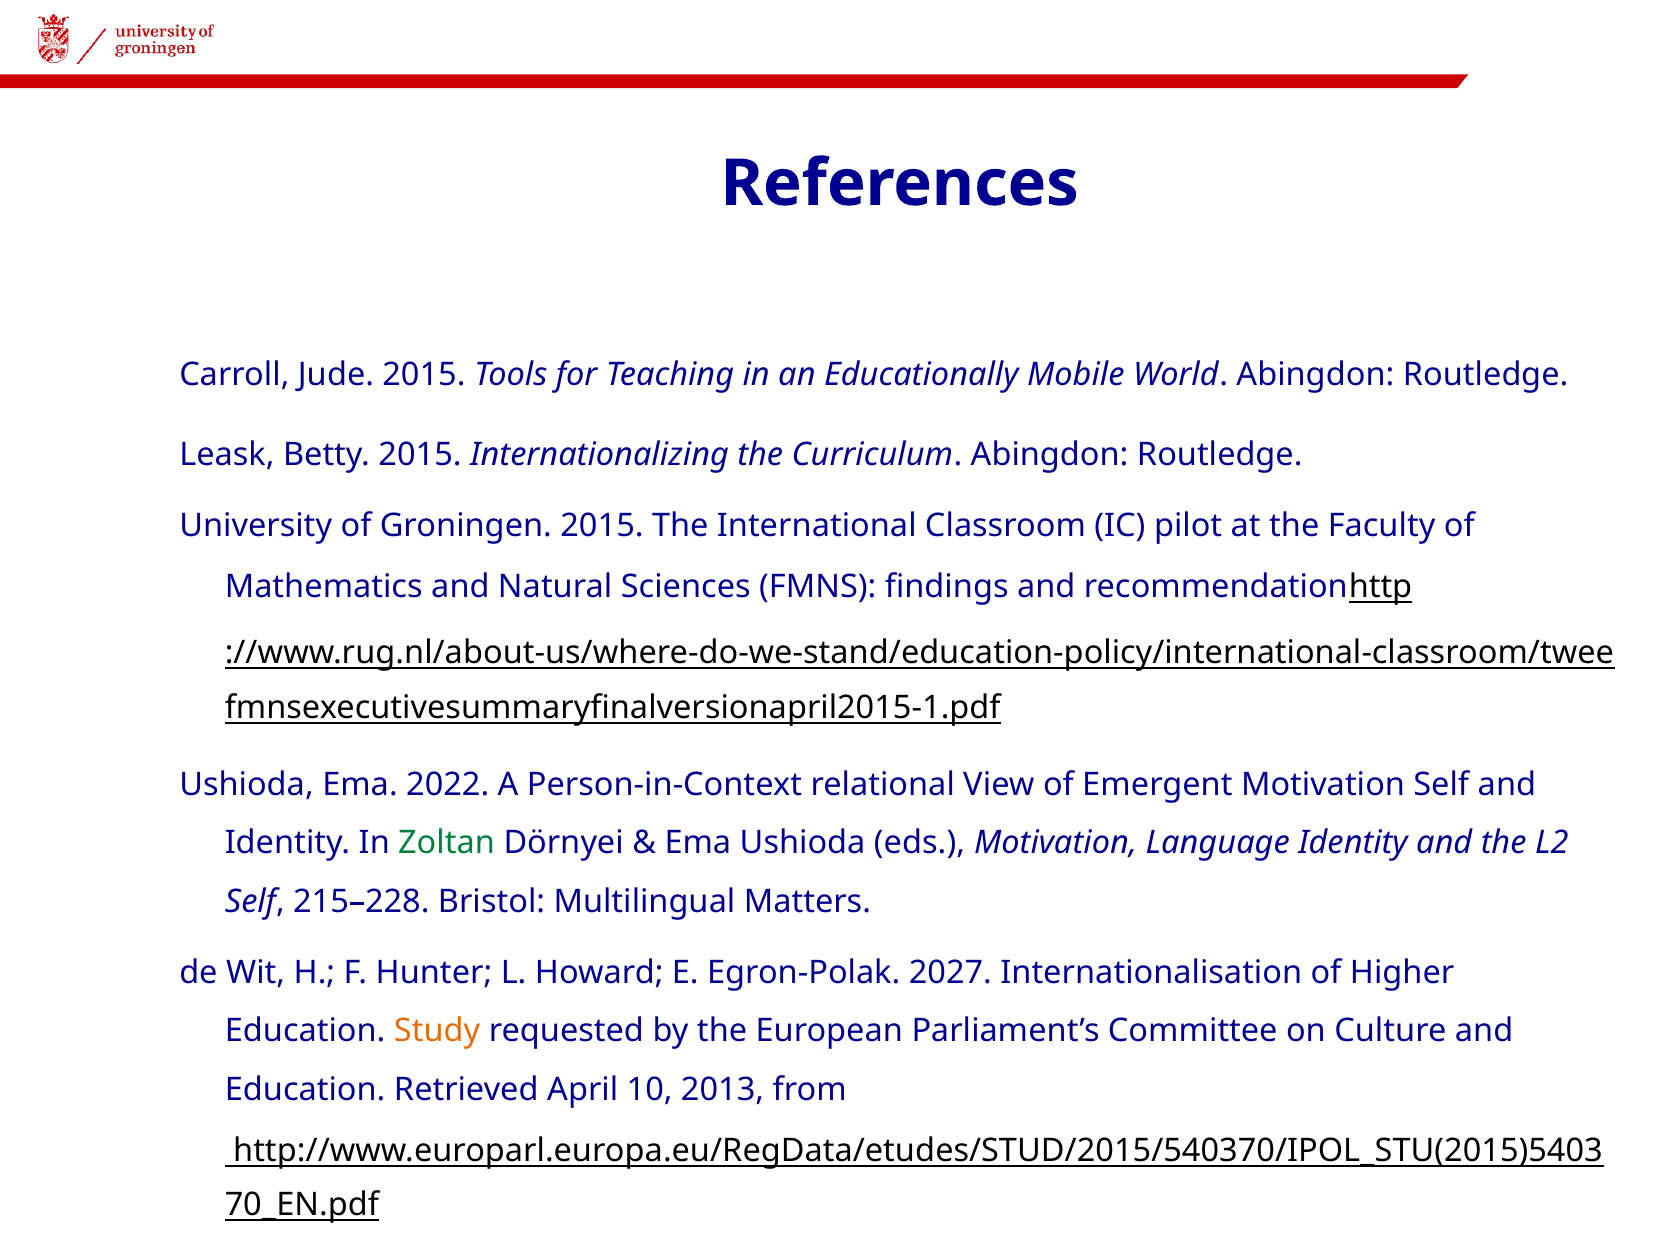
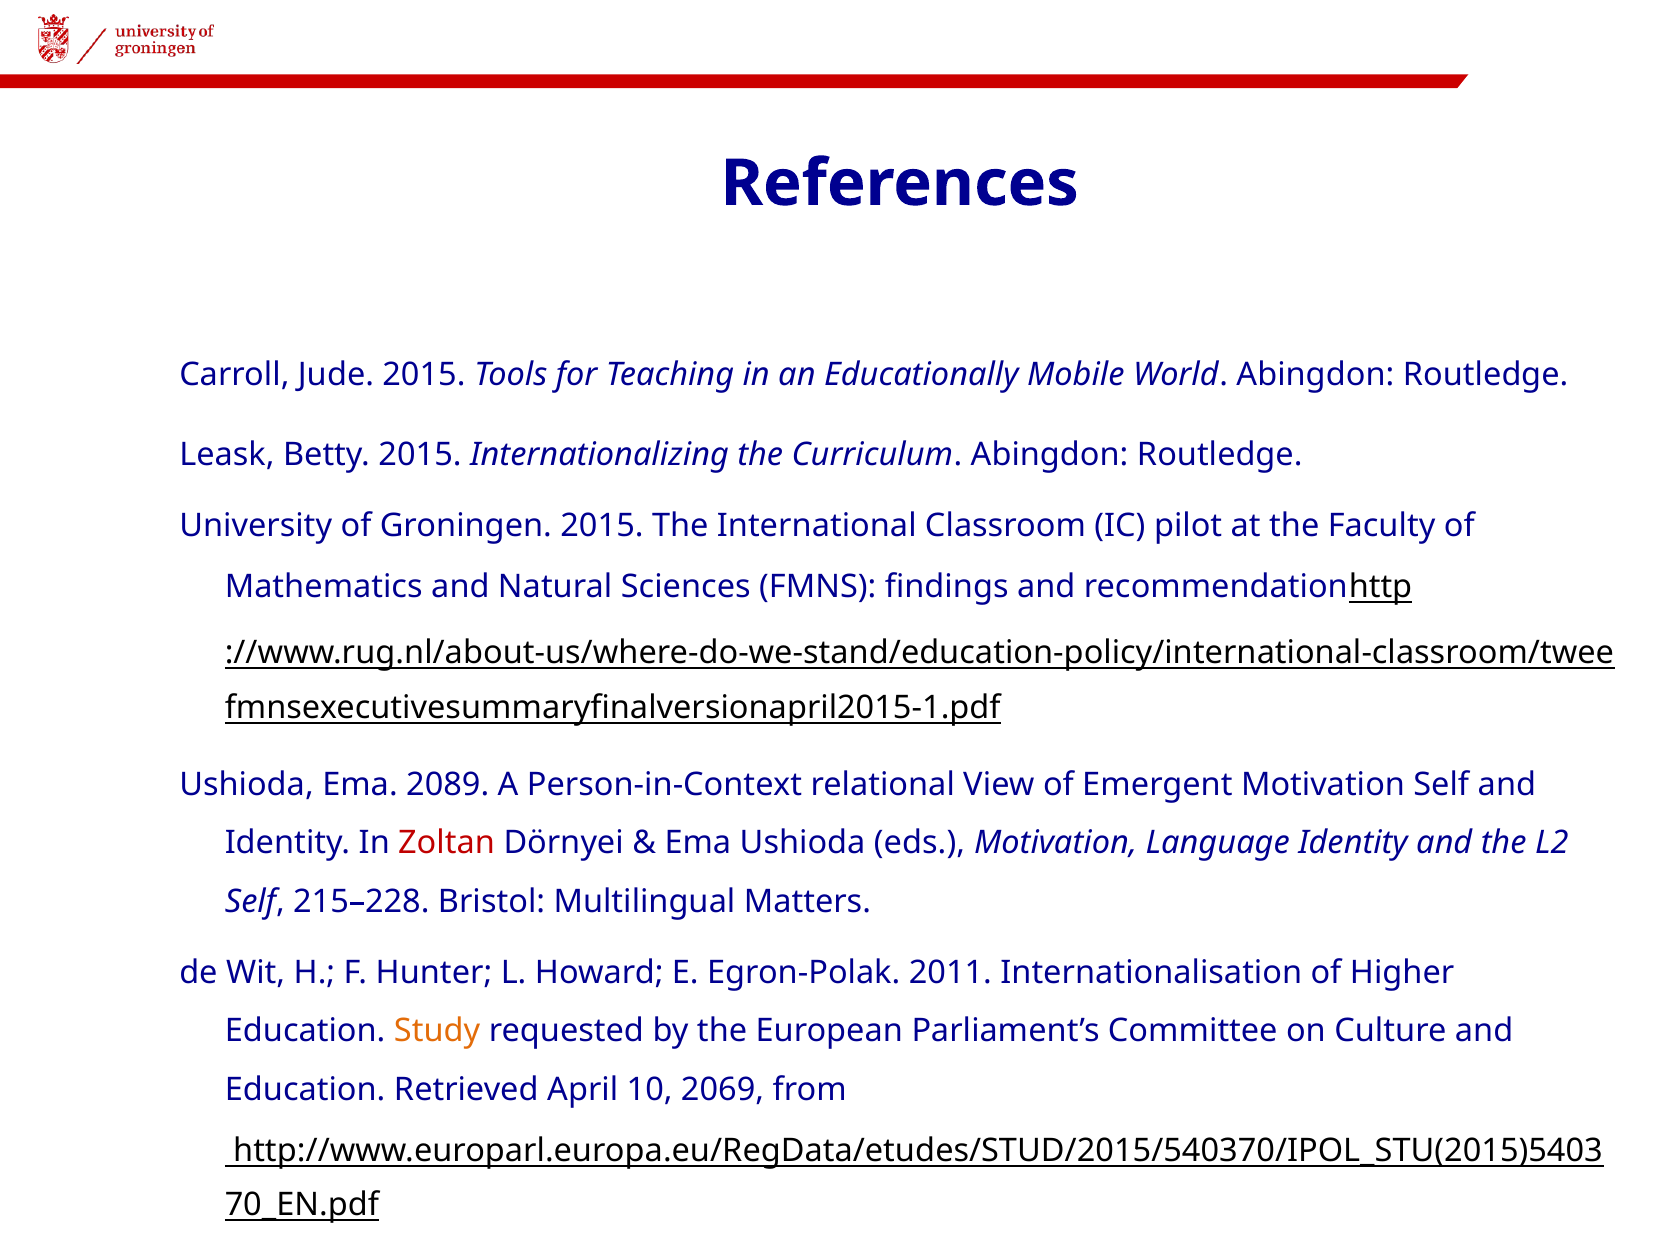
2022: 2022 -> 2089
Zoltan colour: green -> red
2027: 2027 -> 2011
2013: 2013 -> 2069
